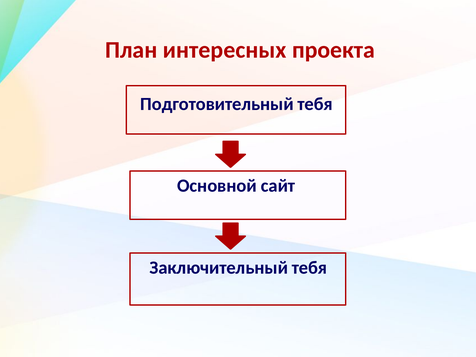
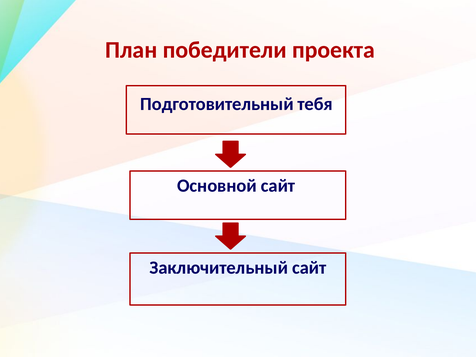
интересных: интересных -> победители
Заключительный тебя: тебя -> сайт
